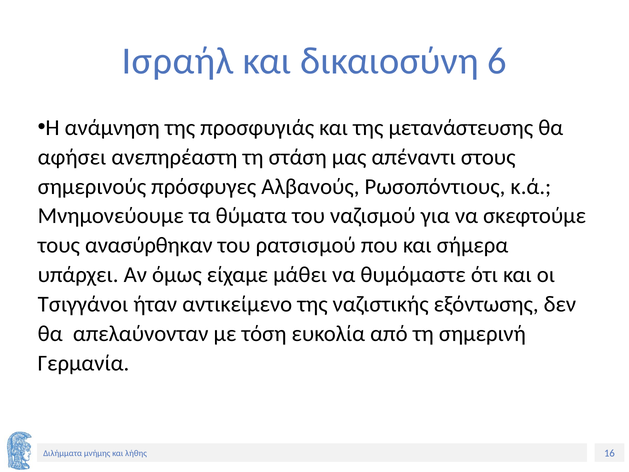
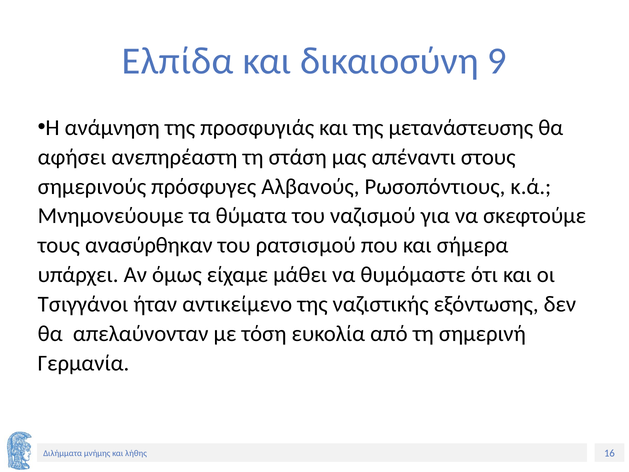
Ισραήλ: Ισραήλ -> Ελπίδα
6: 6 -> 9
